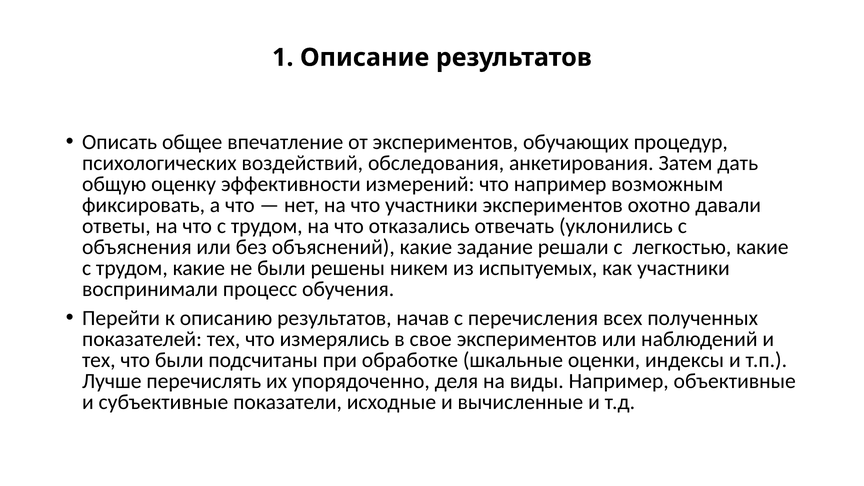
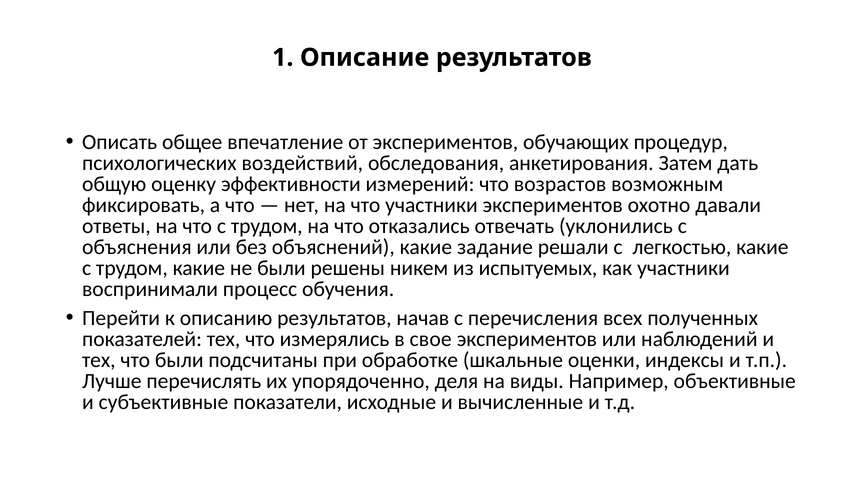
что например: например -> возрастов
